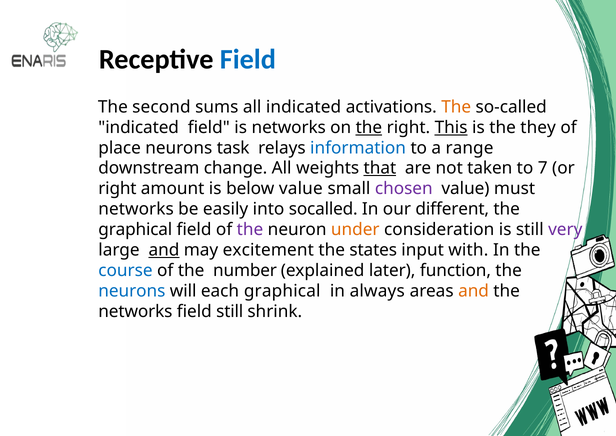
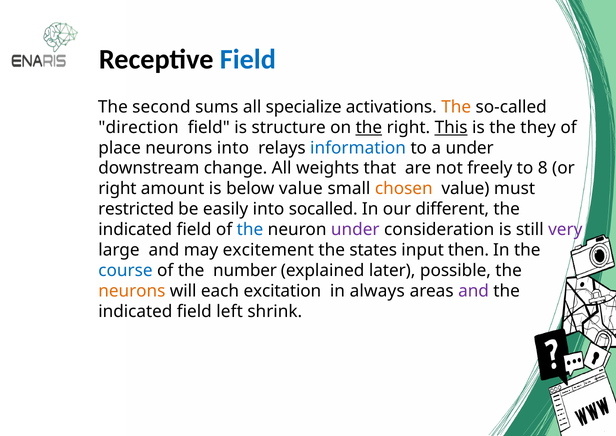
all indicated: indicated -> specialize
indicated at (139, 127): indicated -> direction
is networks: networks -> structure
neurons task: task -> into
a range: range -> under
that underline: present -> none
taken: taken -> freely
7: 7 -> 8
chosen colour: purple -> orange
networks at (136, 209): networks -> restricted
graphical at (135, 229): graphical -> indicated
the at (250, 229) colour: purple -> blue
under at (355, 229) colour: orange -> purple
and at (164, 250) underline: present -> none
with: with -> then
function: function -> possible
neurons at (132, 291) colour: blue -> orange
each graphical: graphical -> excitation
and at (474, 291) colour: orange -> purple
networks at (135, 311): networks -> indicated
field still: still -> left
